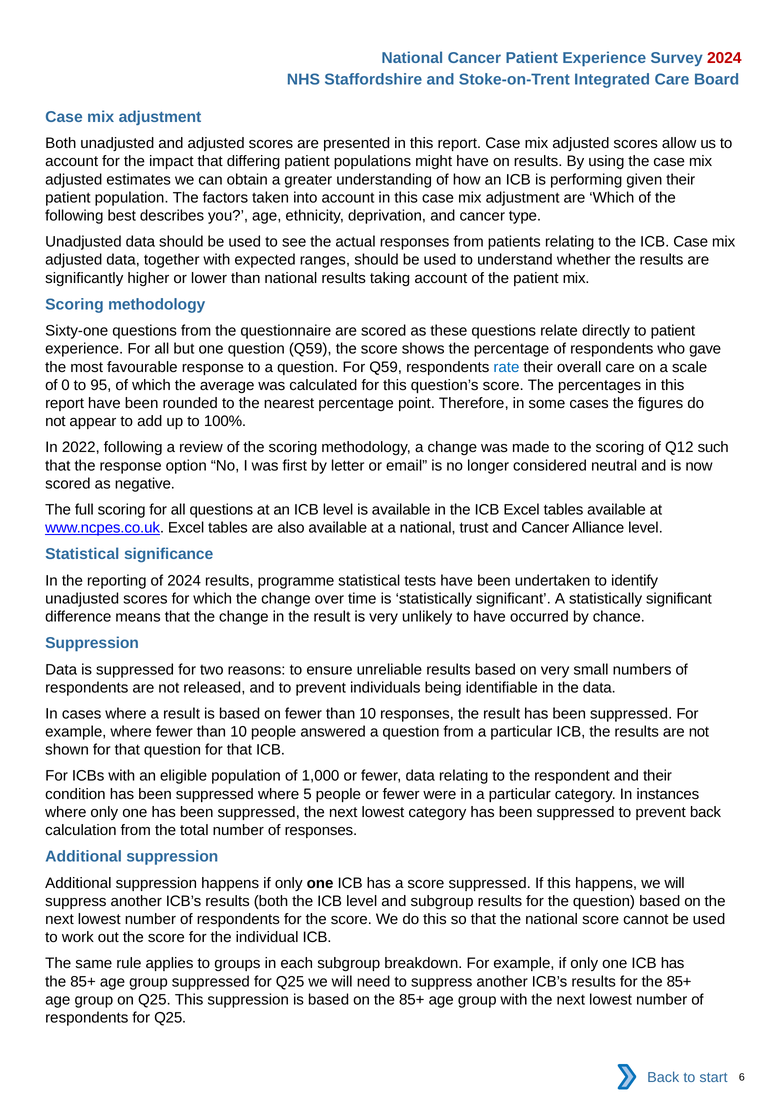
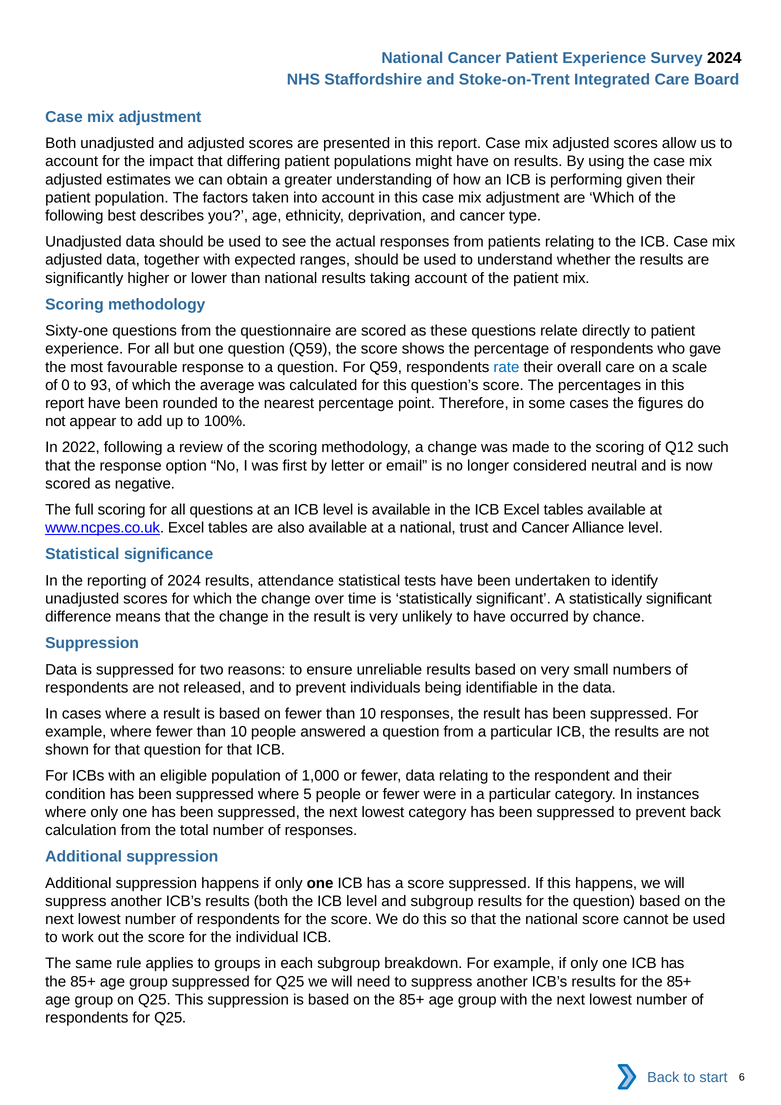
2024 at (724, 58) colour: red -> black
95: 95 -> 93
programme: programme -> attendance
